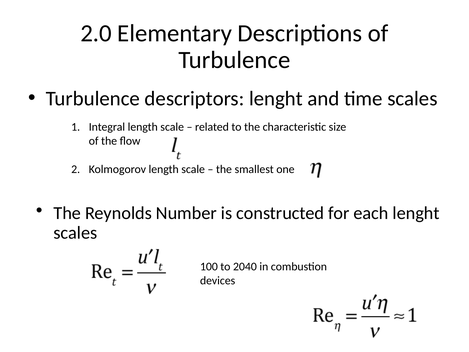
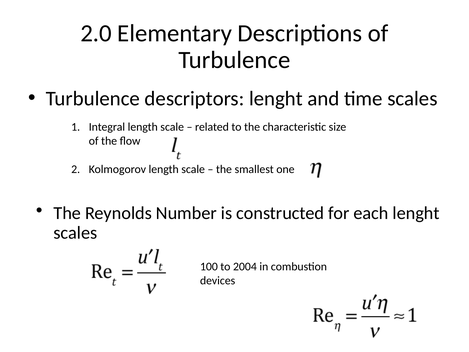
2040: 2040 -> 2004
